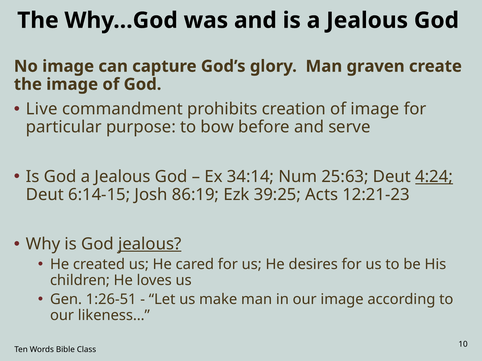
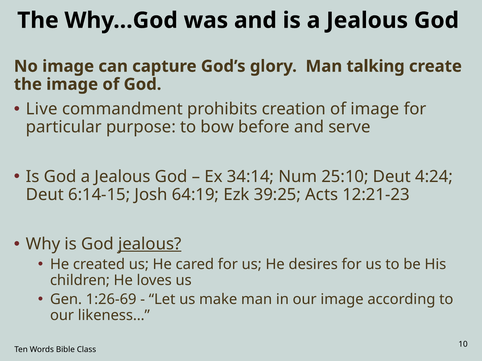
graven: graven -> talking
25:63: 25:63 -> 25:10
4:24 underline: present -> none
86:19: 86:19 -> 64:19
1:26-51: 1:26-51 -> 1:26-69
